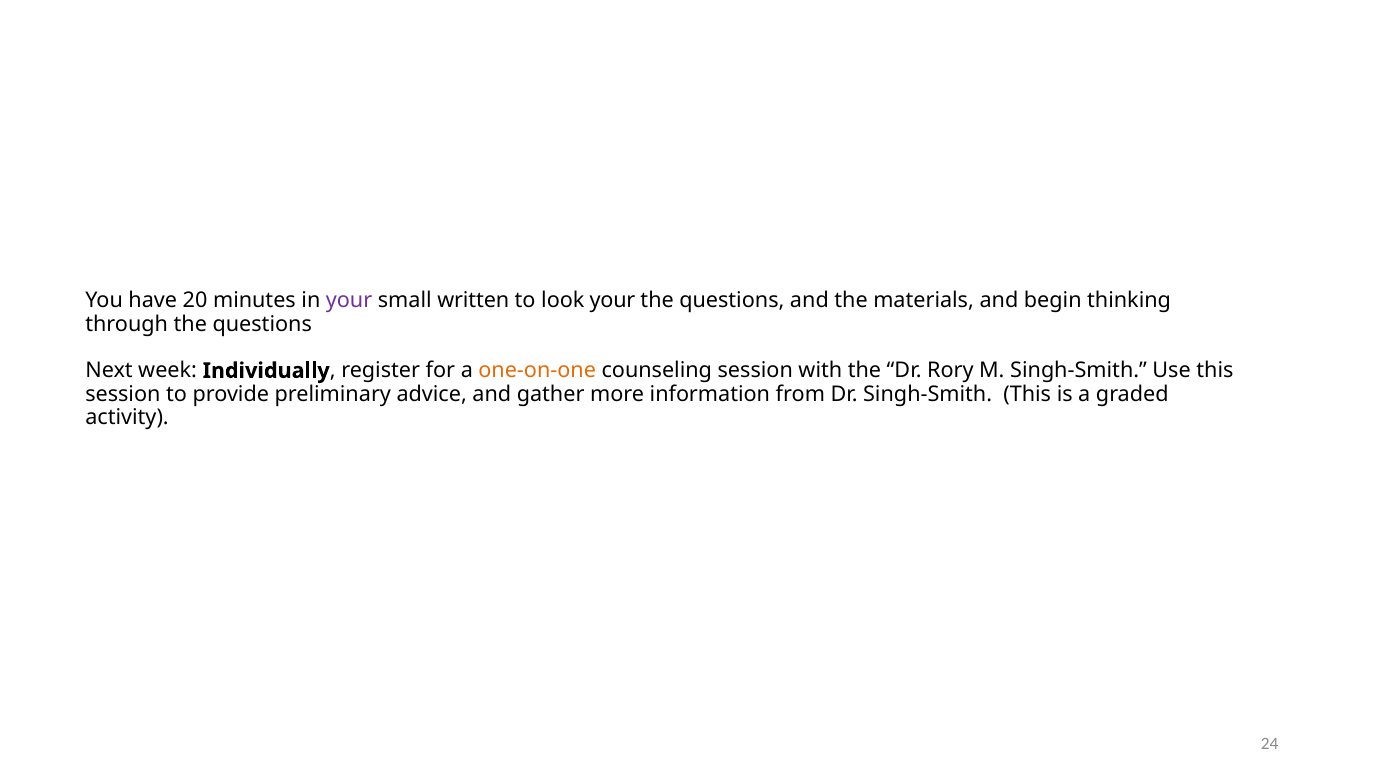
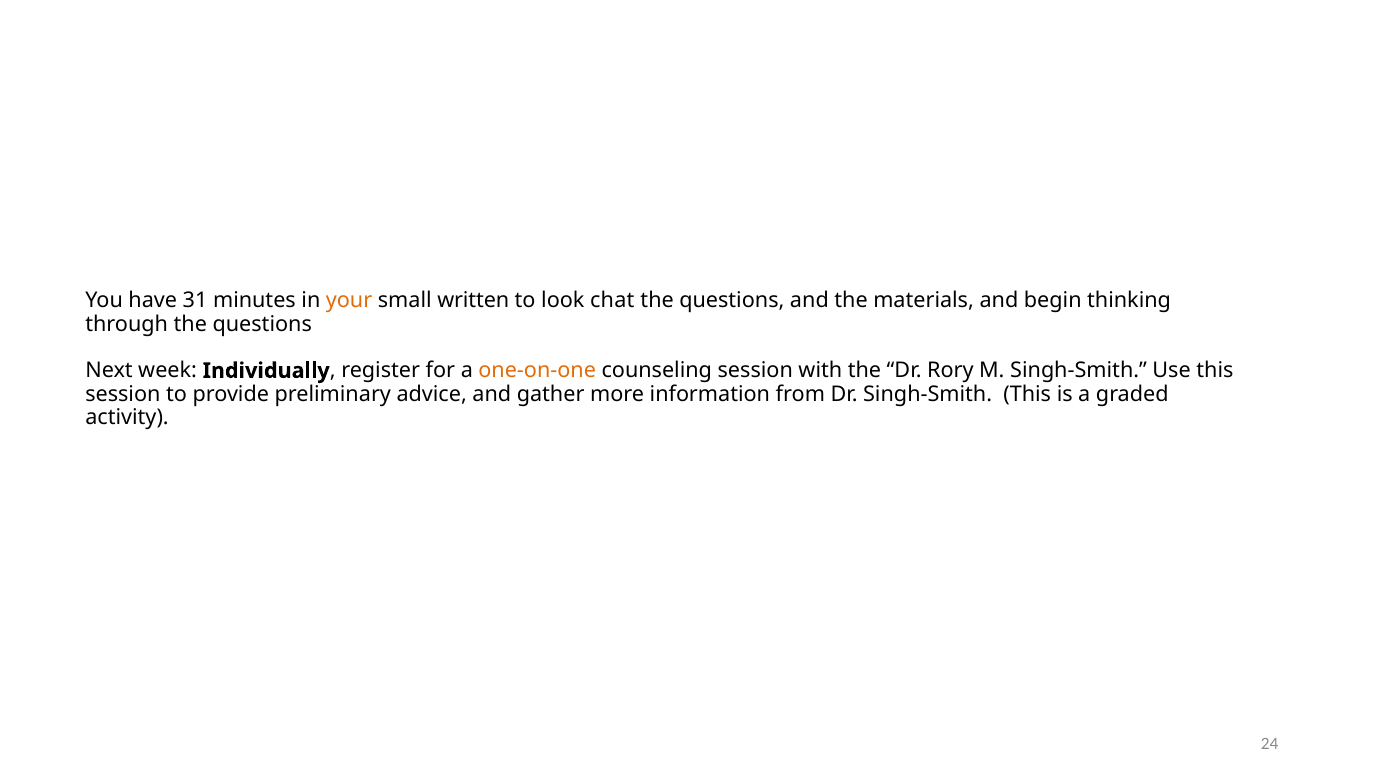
20: 20 -> 31
your at (349, 300) colour: purple -> orange
look your: your -> chat
